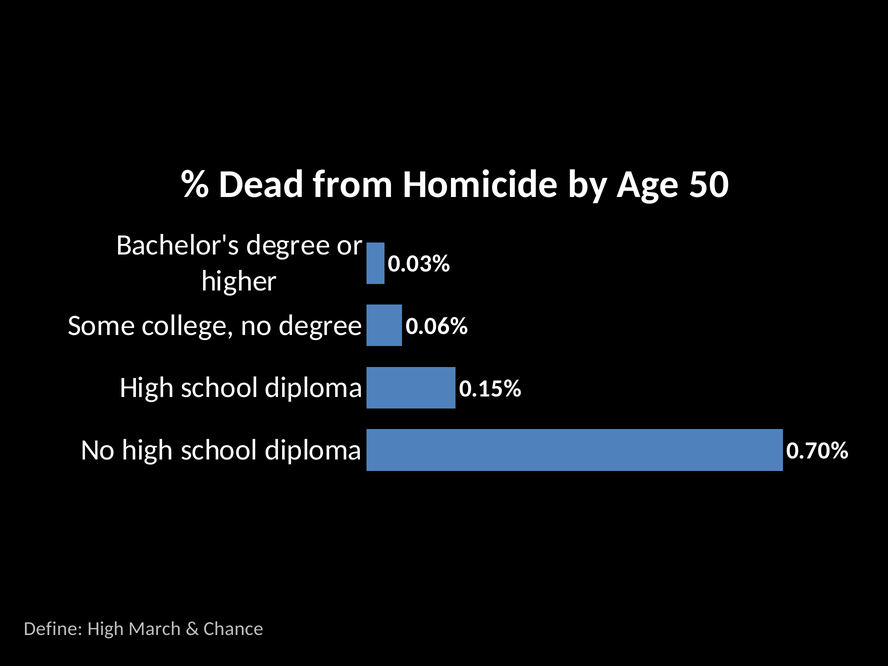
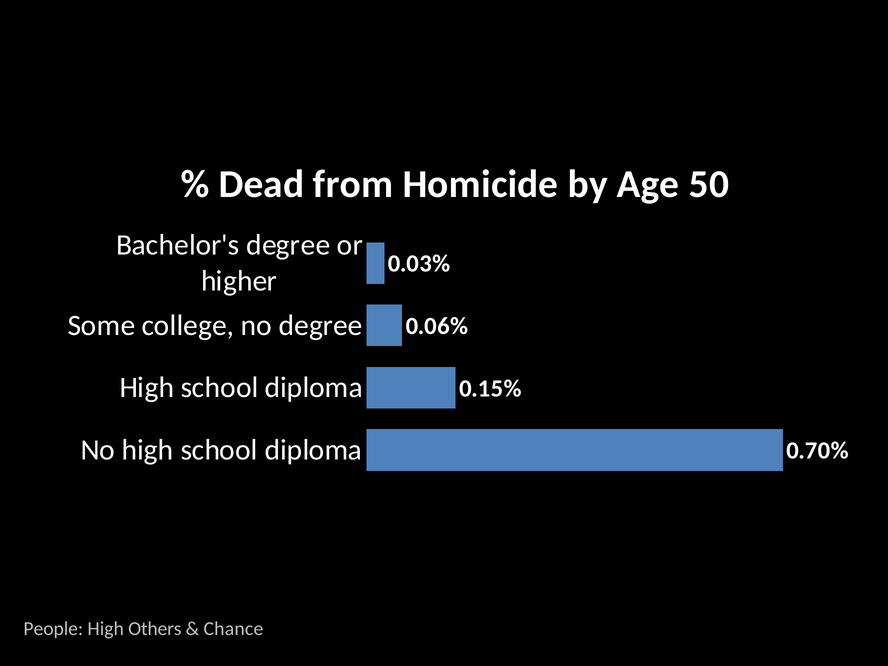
Define: Define -> People
March: March -> Others
